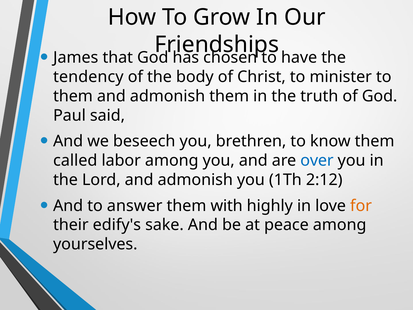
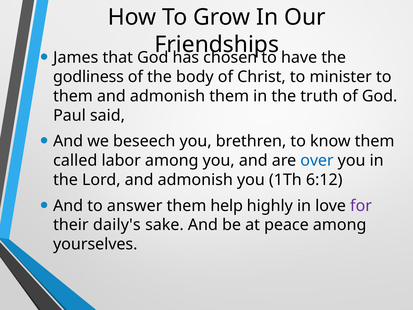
tendency: tendency -> godliness
2:12: 2:12 -> 6:12
with: with -> help
for colour: orange -> purple
edify's: edify's -> daily's
